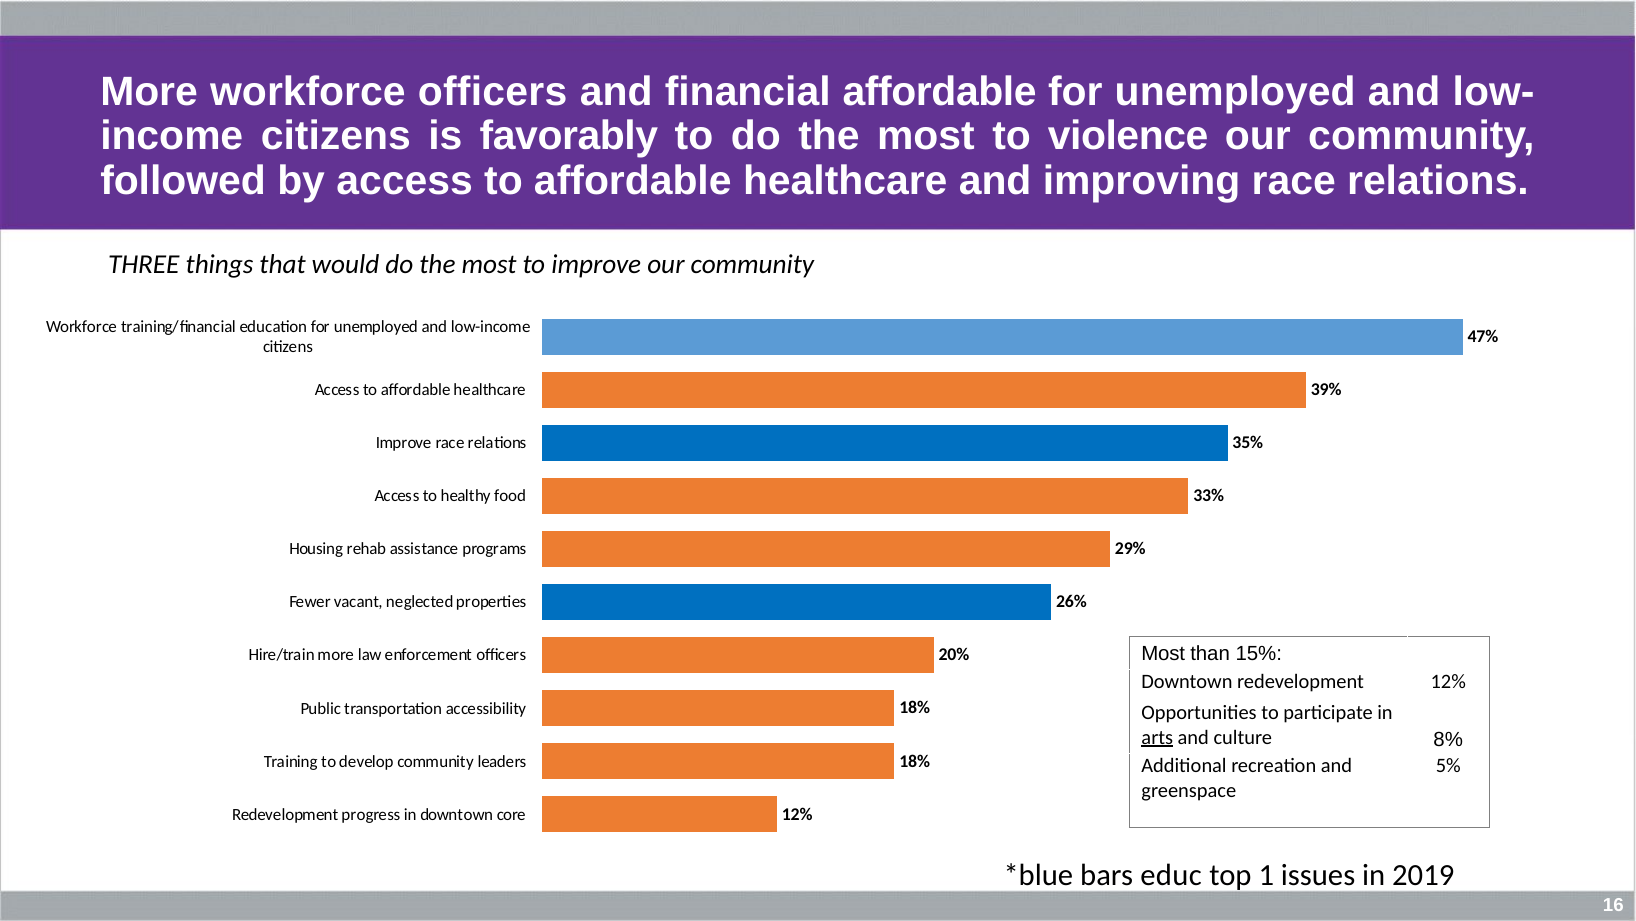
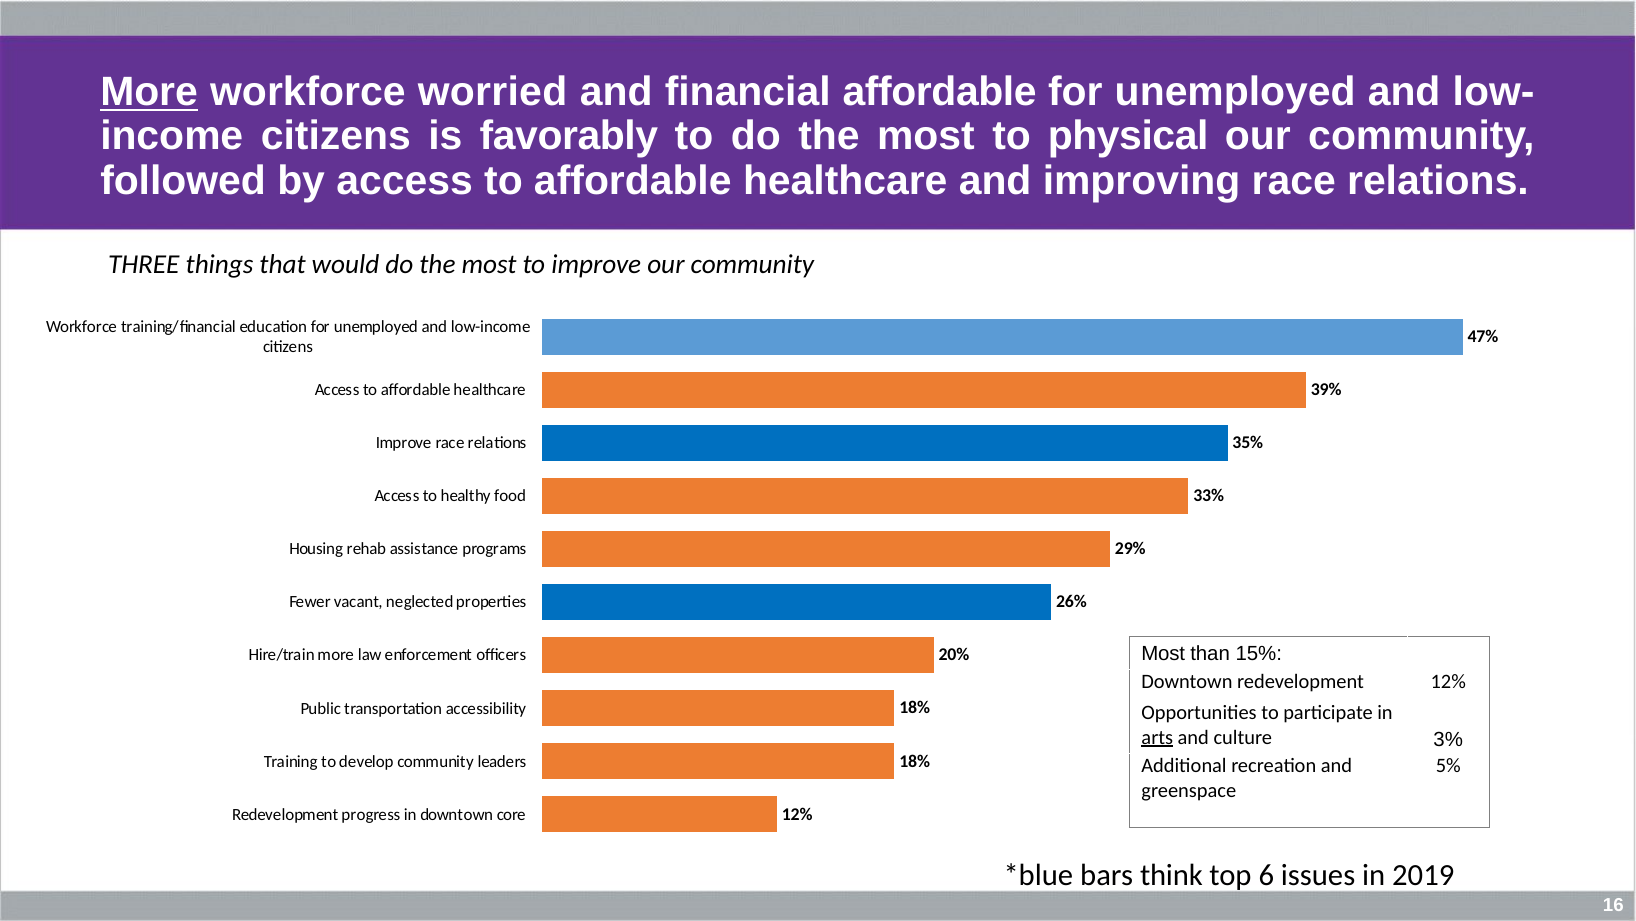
More at (149, 92) underline: none -> present
workforce officers: officers -> worried
violence: violence -> physical
8%: 8% -> 3%
educ: educ -> think
1: 1 -> 6
